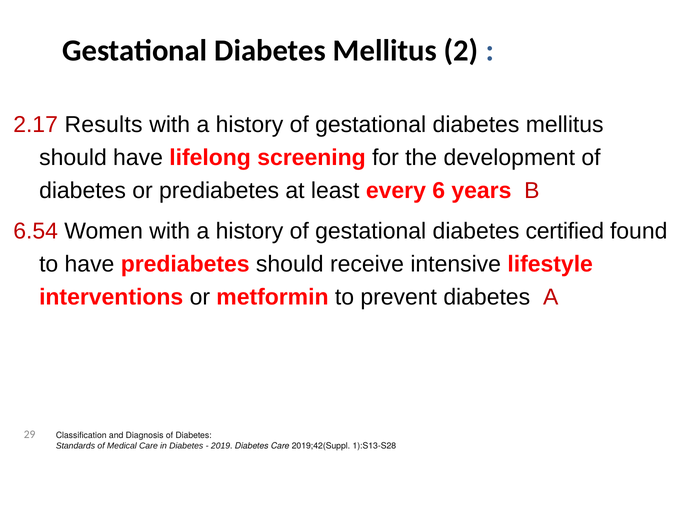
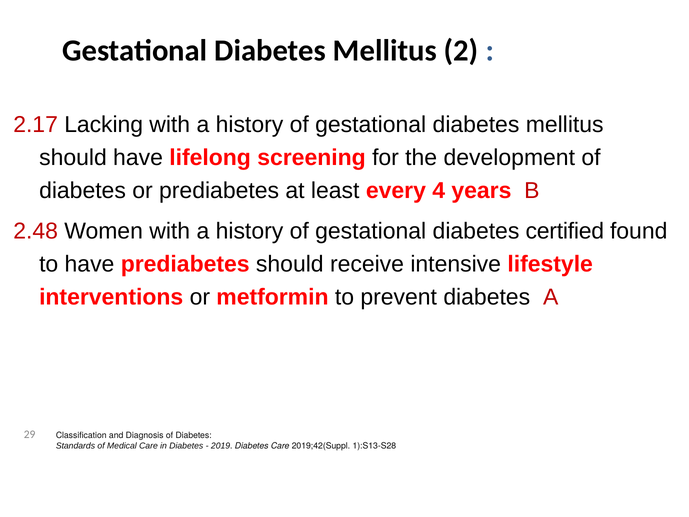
Results: Results -> Lacking
6: 6 -> 4
6.54: 6.54 -> 2.48
